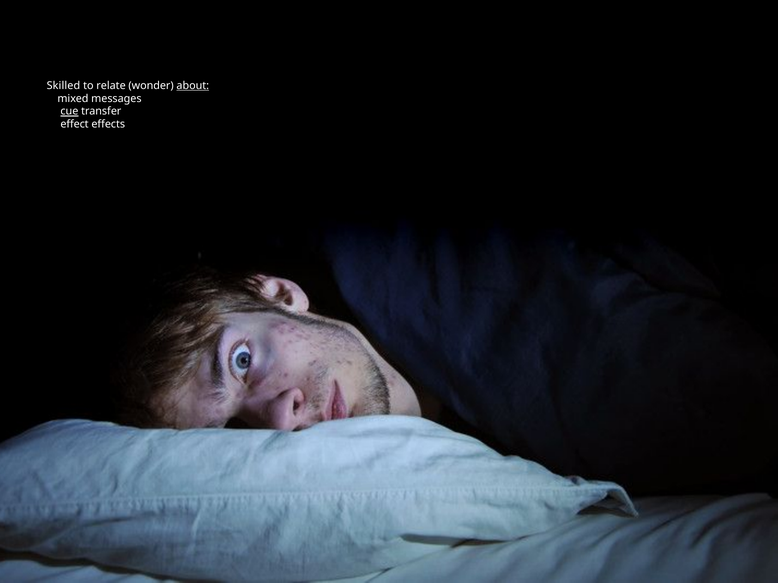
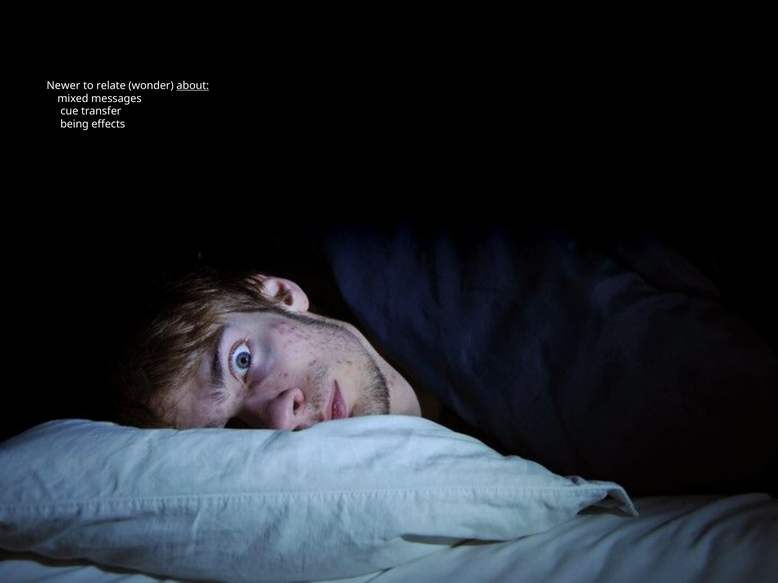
Skilled: Skilled -> Newer
cue underline: present -> none
effect: effect -> being
